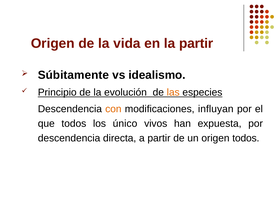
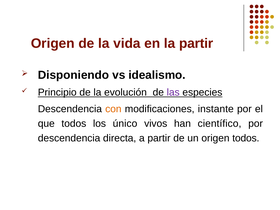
Súbitamente: Súbitamente -> Disponiendo
las colour: orange -> purple
influyan: influyan -> instante
expuesta: expuesta -> científico
